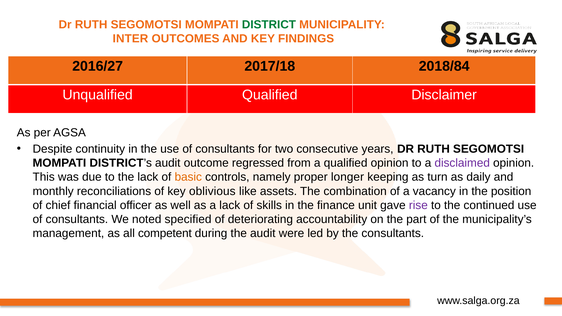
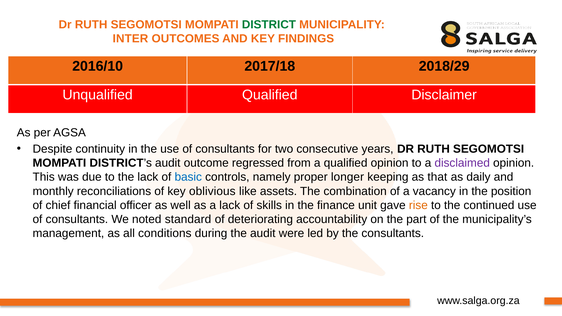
2016/27: 2016/27 -> 2016/10
2018/84: 2018/84 -> 2018/29
basic colour: orange -> blue
turn: turn -> that
rise colour: purple -> orange
specified: specified -> standard
competent: competent -> conditions
